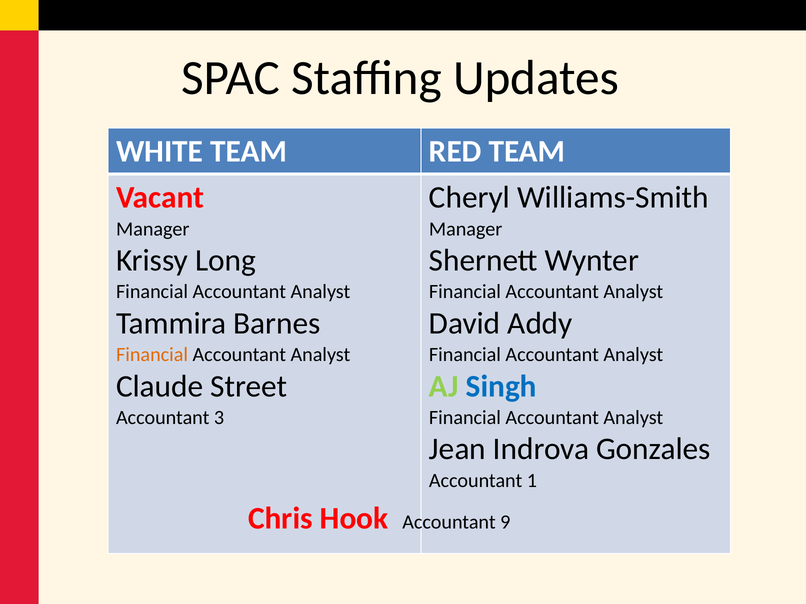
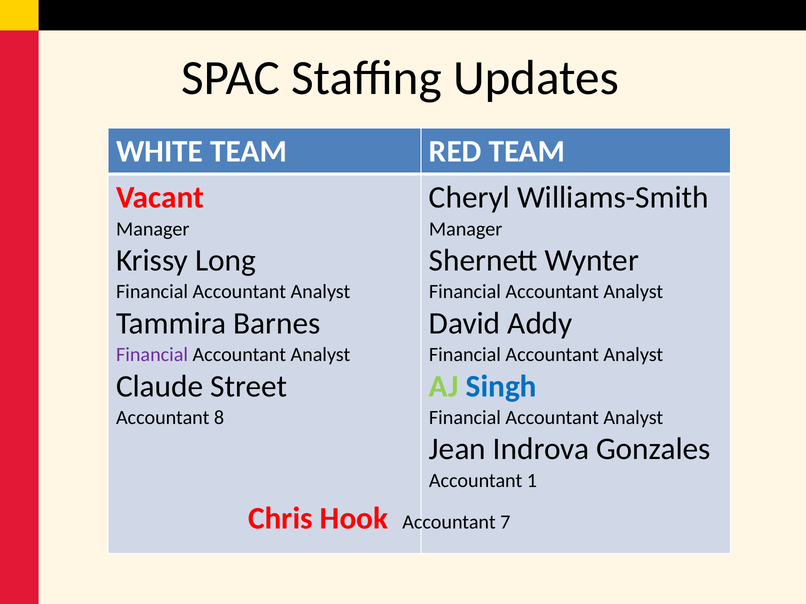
Financial at (152, 355) colour: orange -> purple
3: 3 -> 8
9: 9 -> 7
